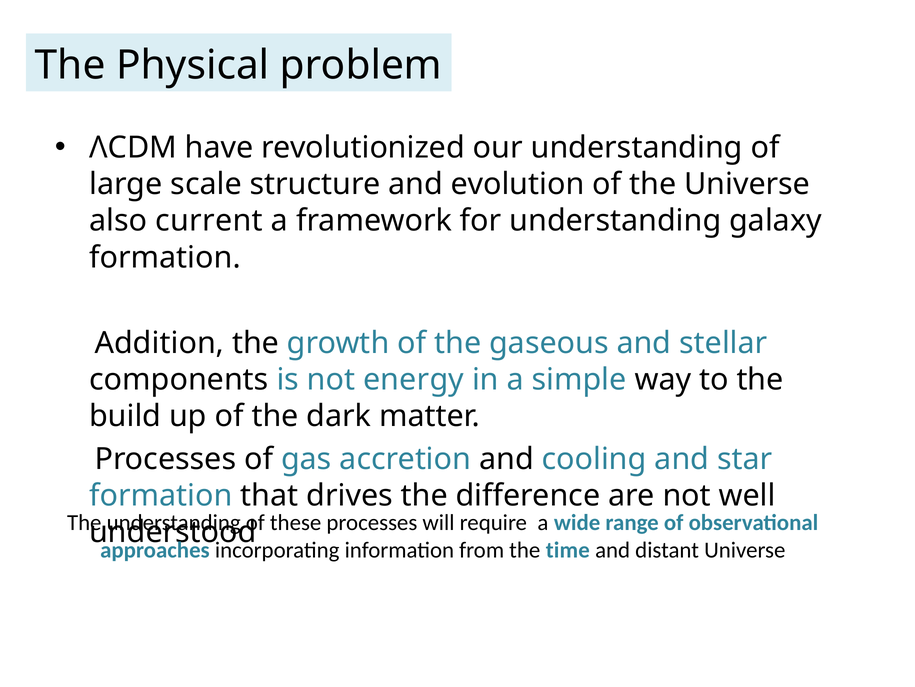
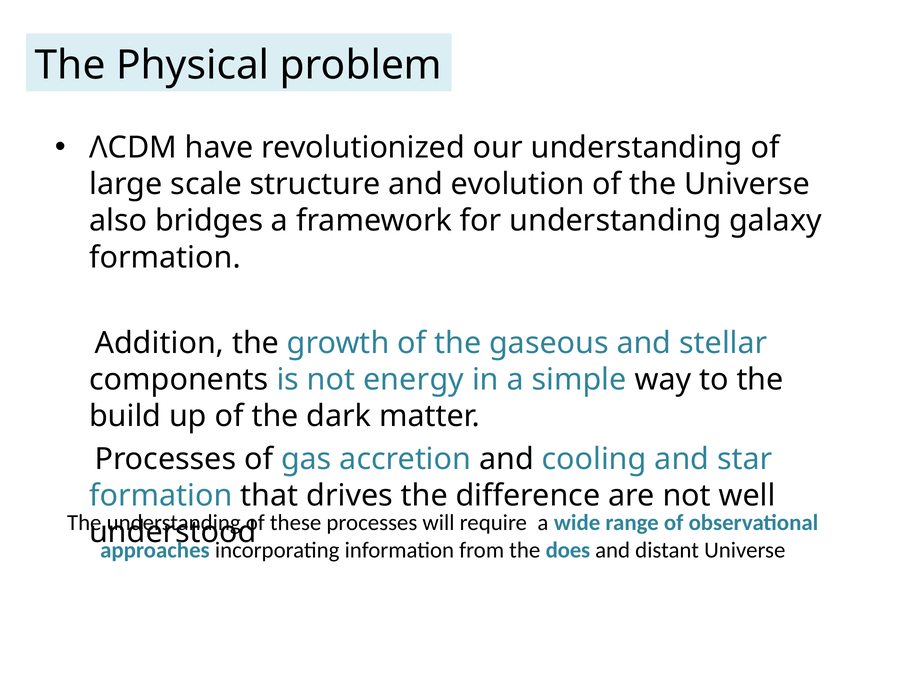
current: current -> bridges
time: time -> does
